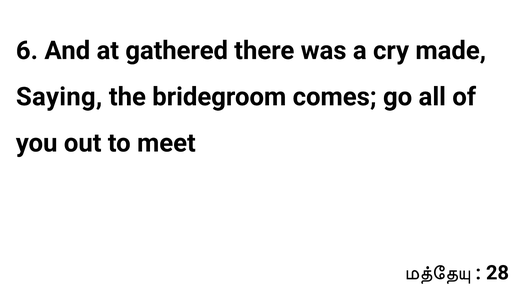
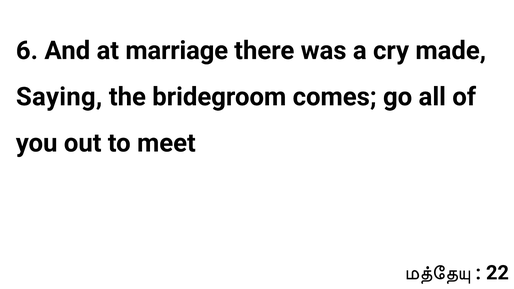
gathered: gathered -> marriage
28: 28 -> 22
